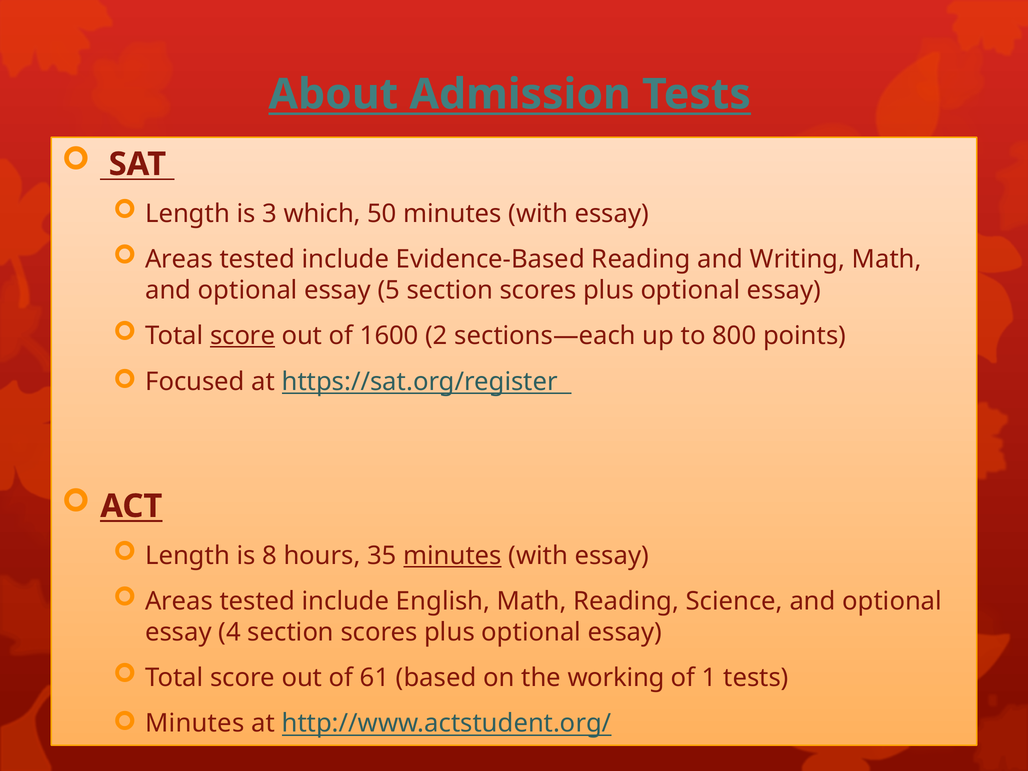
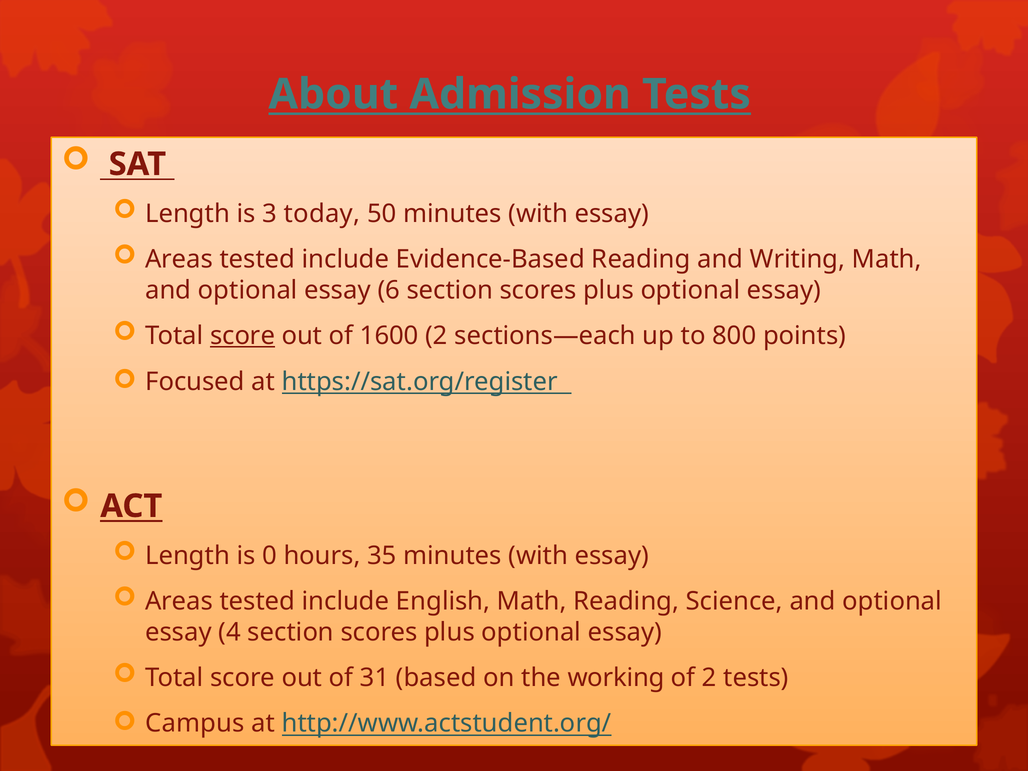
which: which -> today
5: 5 -> 6
8: 8 -> 0
minutes at (453, 556) underline: present -> none
61: 61 -> 31
of 1: 1 -> 2
Minutes at (195, 724): Minutes -> Campus
